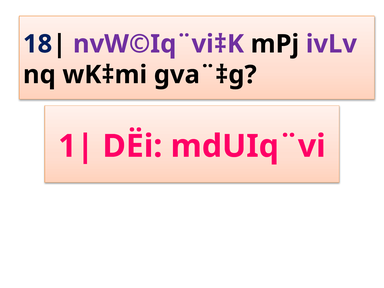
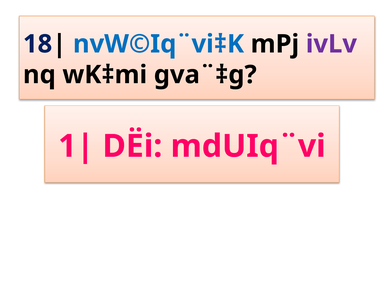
nvW©Iq¨vi‡K colour: purple -> blue
